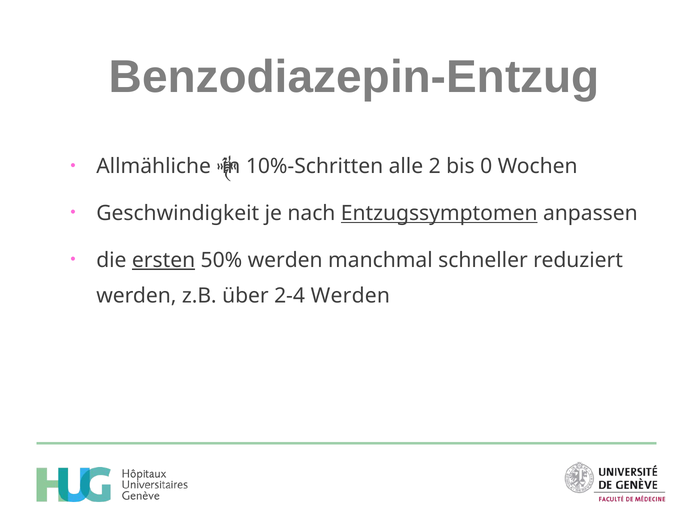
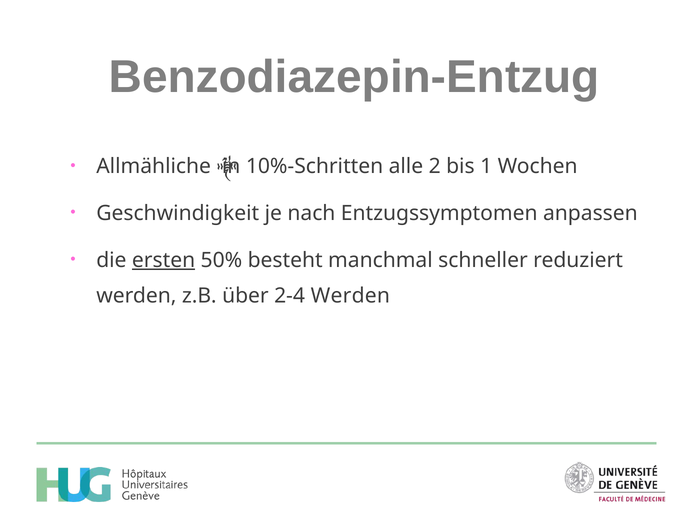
0: 0 -> 1
Entzugssymptomen underline: present -> none
50% werden: werden -> besteht
